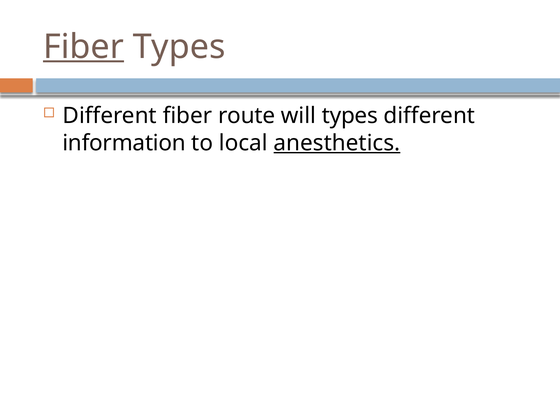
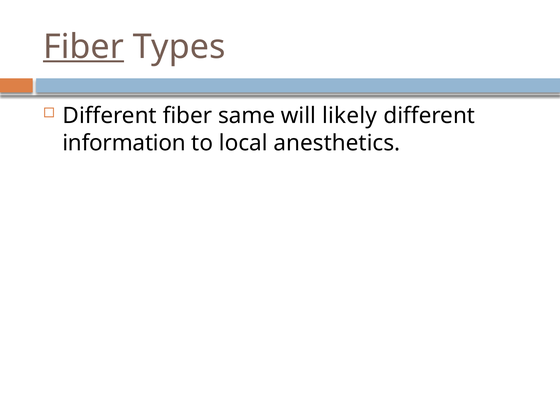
route: route -> same
will types: types -> likely
anesthetics underline: present -> none
